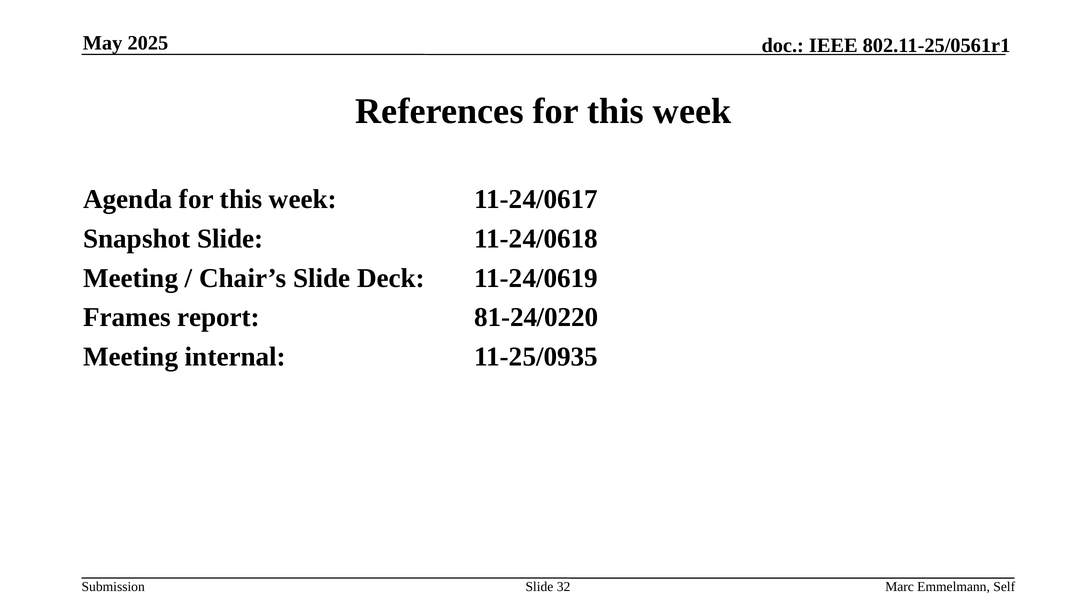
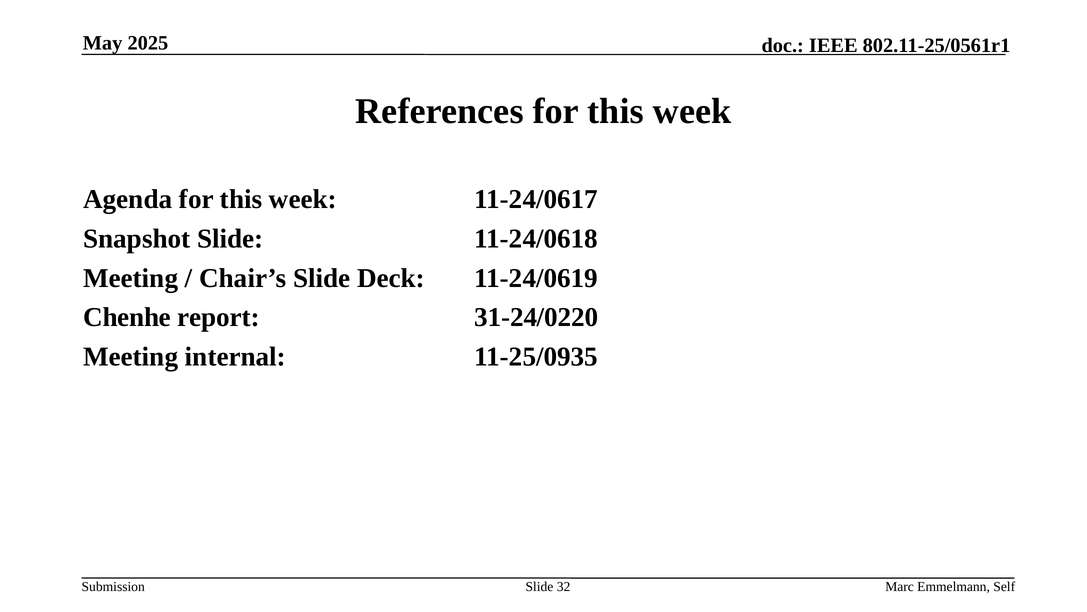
Frames: Frames -> Chenhe
81-24/0220: 81-24/0220 -> 31-24/0220
